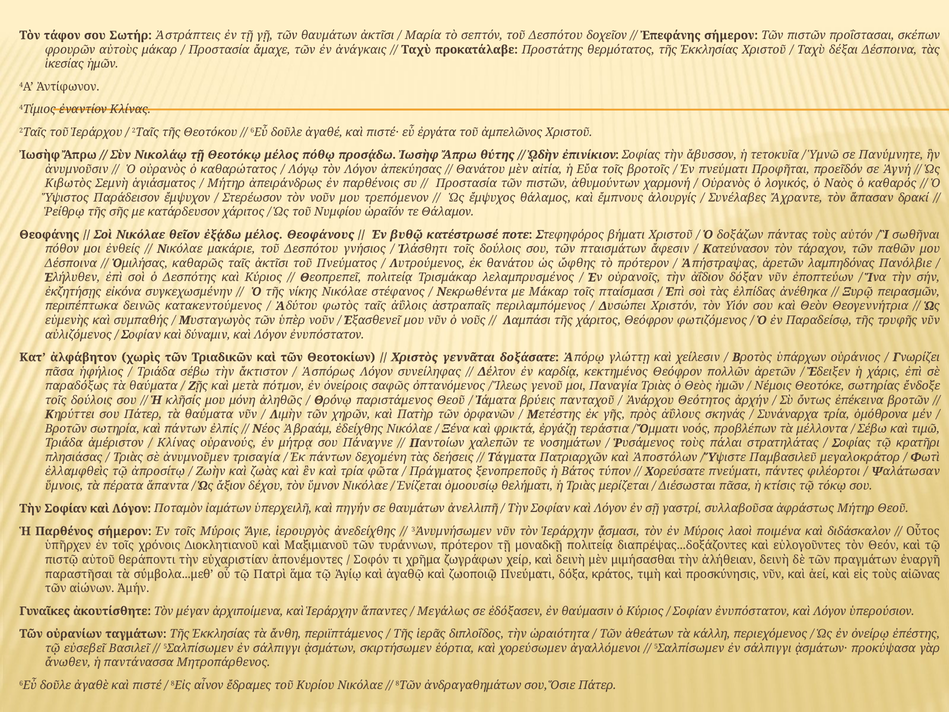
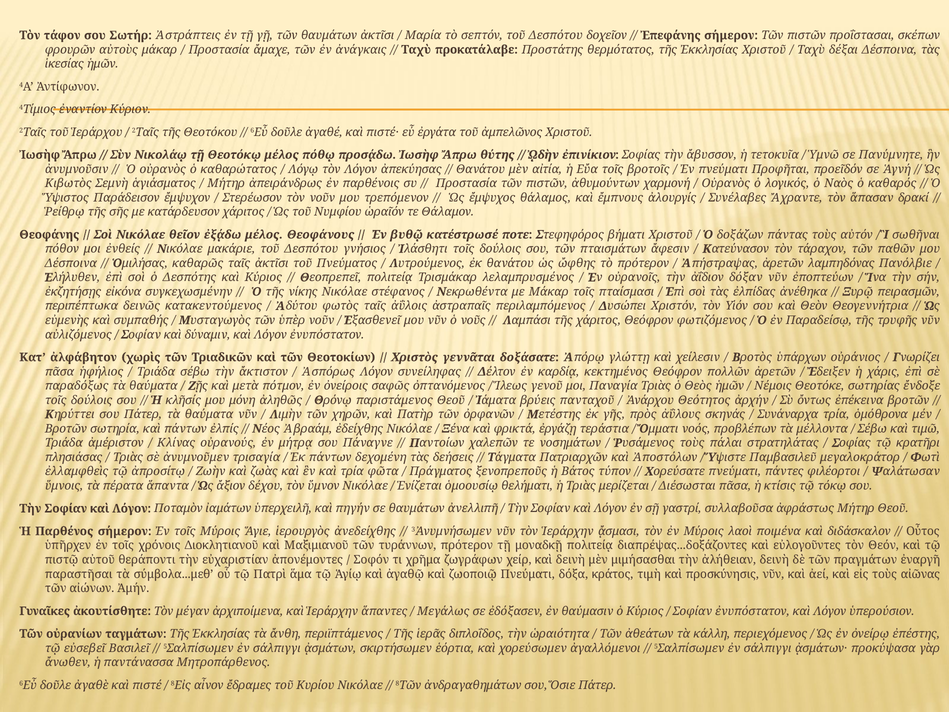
ἐναντίον Κλίνας: Κλίνας -> Κύριον
